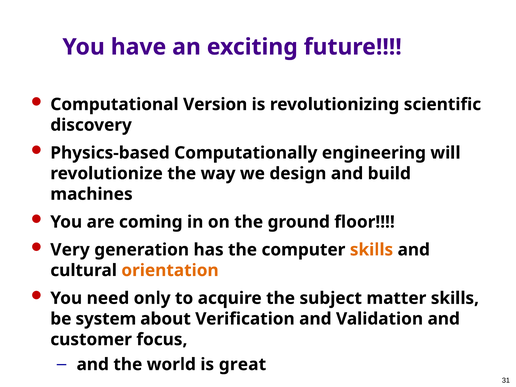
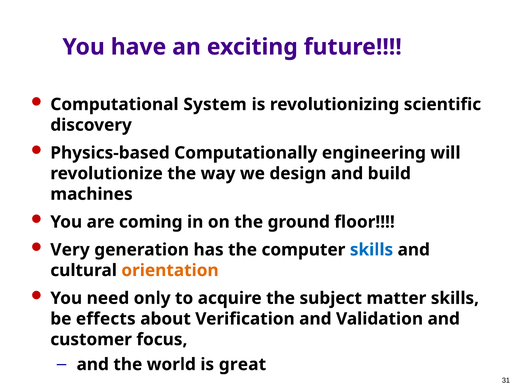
Version: Version -> System
skills at (371, 250) colour: orange -> blue
system: system -> effects
